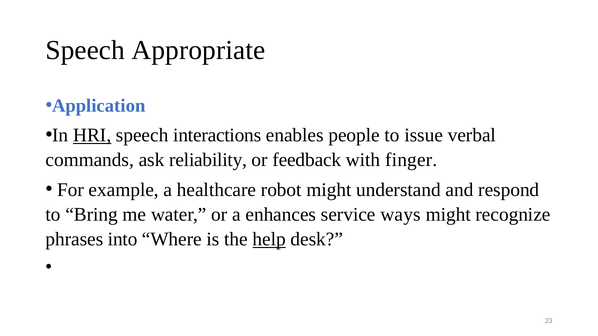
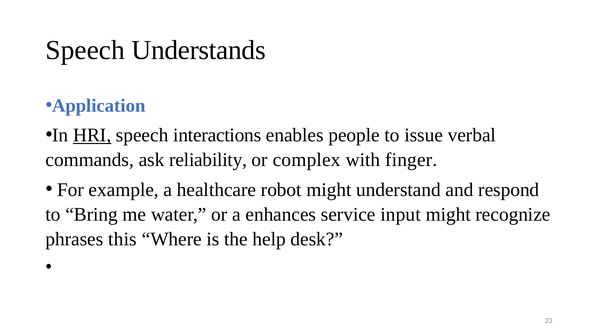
Appropriate: Appropriate -> Understands
feedback: feedback -> complex
ways: ways -> input
into: into -> this
help underline: present -> none
